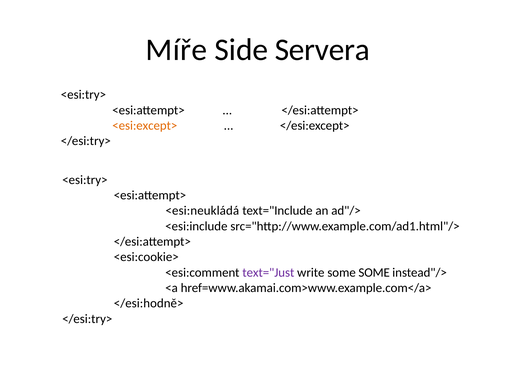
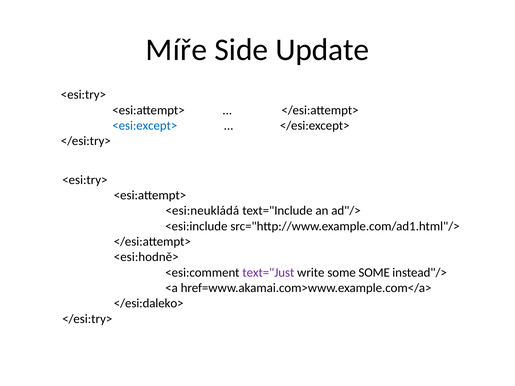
Servera: Servera -> Update
<esi:except> colour: orange -> blue
<esi:cookie>: <esi:cookie> -> <esi:hodně>
</esi:hodně>: </esi:hodně> -> </esi:daleko>
